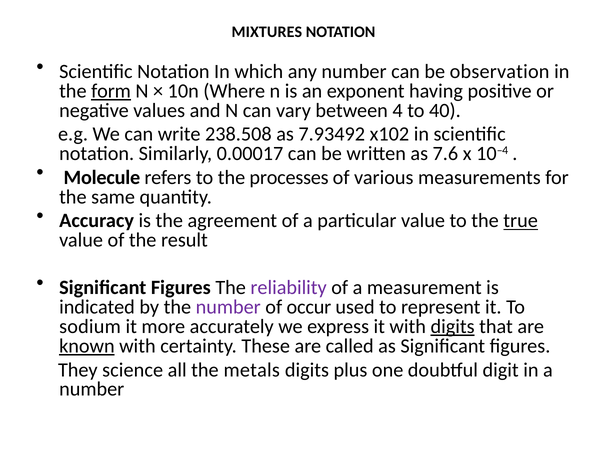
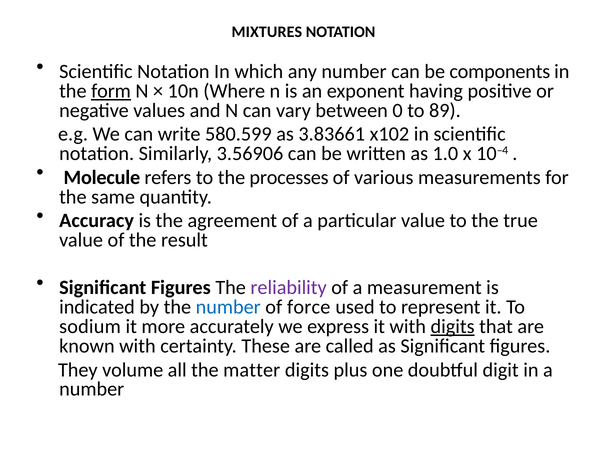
observation: observation -> components
4: 4 -> 0
40: 40 -> 89
238.508: 238.508 -> 580.599
7.93492: 7.93492 -> 3.83661
0.00017: 0.00017 -> 3.56906
7.6: 7.6 -> 1.0
true underline: present -> none
number at (228, 307) colour: purple -> blue
occur: occur -> force
known underline: present -> none
science: science -> volume
metals: metals -> matter
